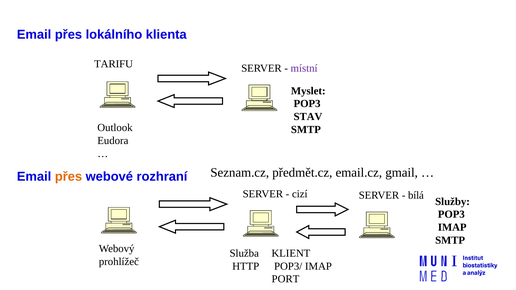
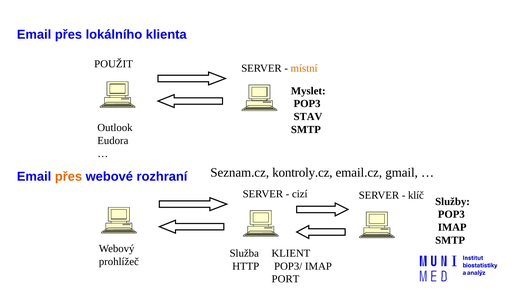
TARIFU: TARIFU -> POUŽIT
místní colour: purple -> orange
předmět.cz: předmět.cz -> kontroly.cz
bílá: bílá -> klíč
